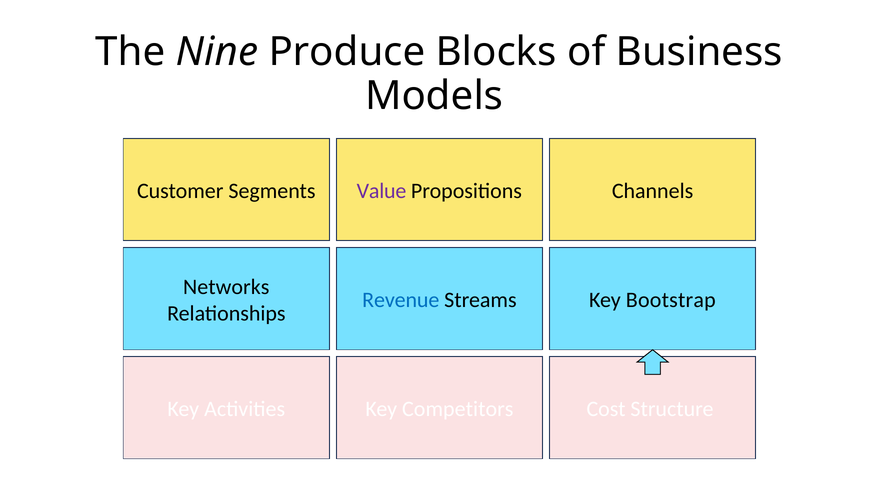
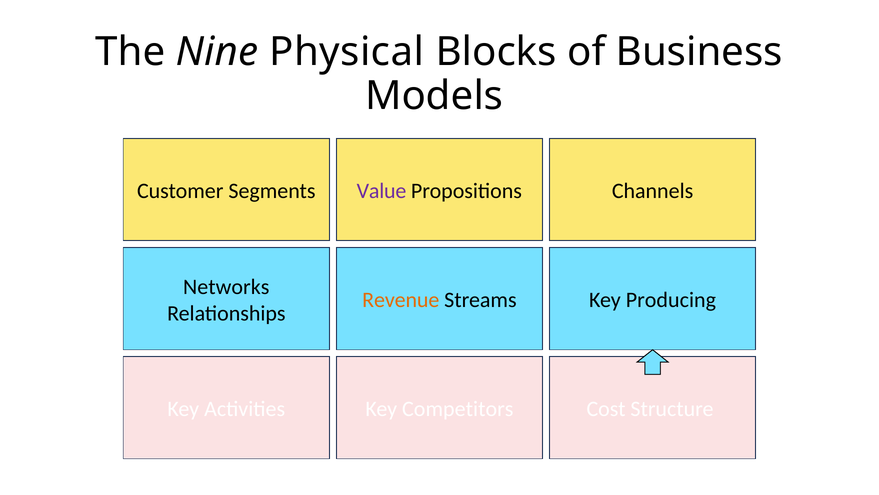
Produce: Produce -> Physical
Revenue colour: blue -> orange
Bootstrap: Bootstrap -> Producing
